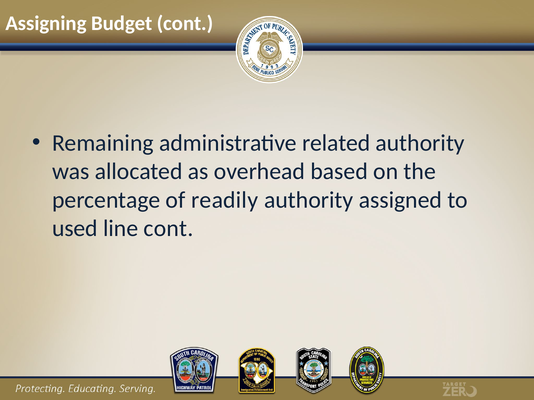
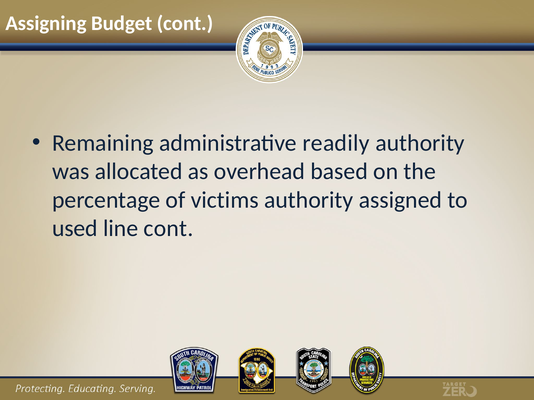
related: related -> readily
readily: readily -> victims
